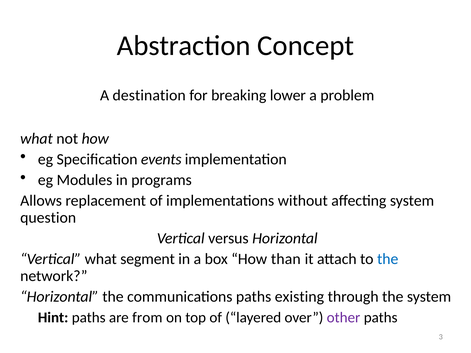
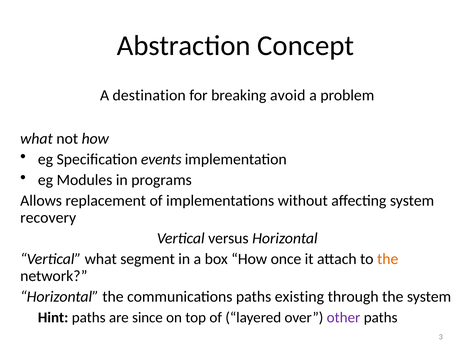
lower: lower -> avoid
question: question -> recovery
than: than -> once
the at (388, 259) colour: blue -> orange
from: from -> since
